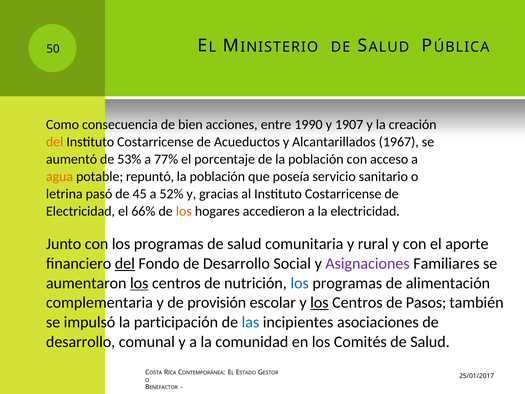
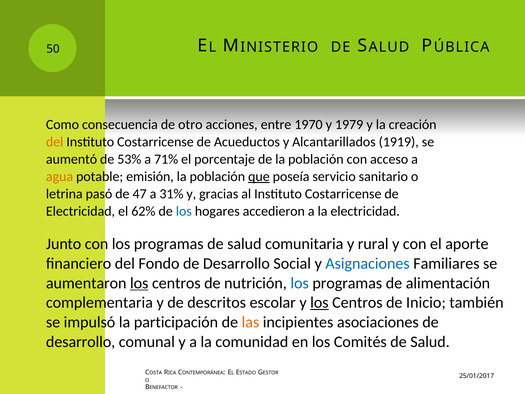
bien: bien -> otro
1990: 1990 -> 1970
1907: 1907 -> 1979
1967: 1967 -> 1919
77%: 77% -> 71%
repuntó: repuntó -> emisión
que underline: none -> present
45: 45 -> 47
52%: 52% -> 31%
66%: 66% -> 62%
los at (184, 211) colour: orange -> blue
del at (125, 263) underline: present -> none
Asignaciones colour: purple -> blue
provisión: provisión -> descritos
Pasos: Pasos -> Inicio
las colour: blue -> orange
